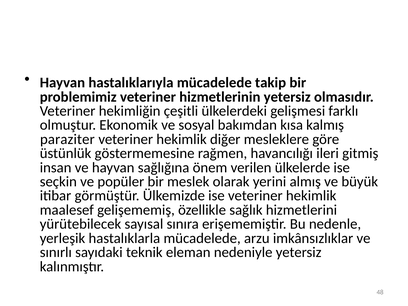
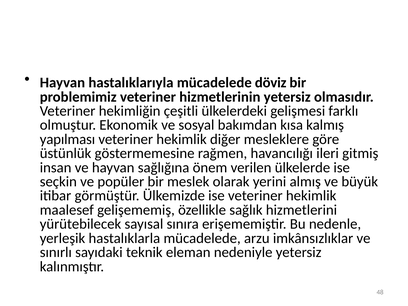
takip: takip -> döviz
paraziter: paraziter -> yapılması
